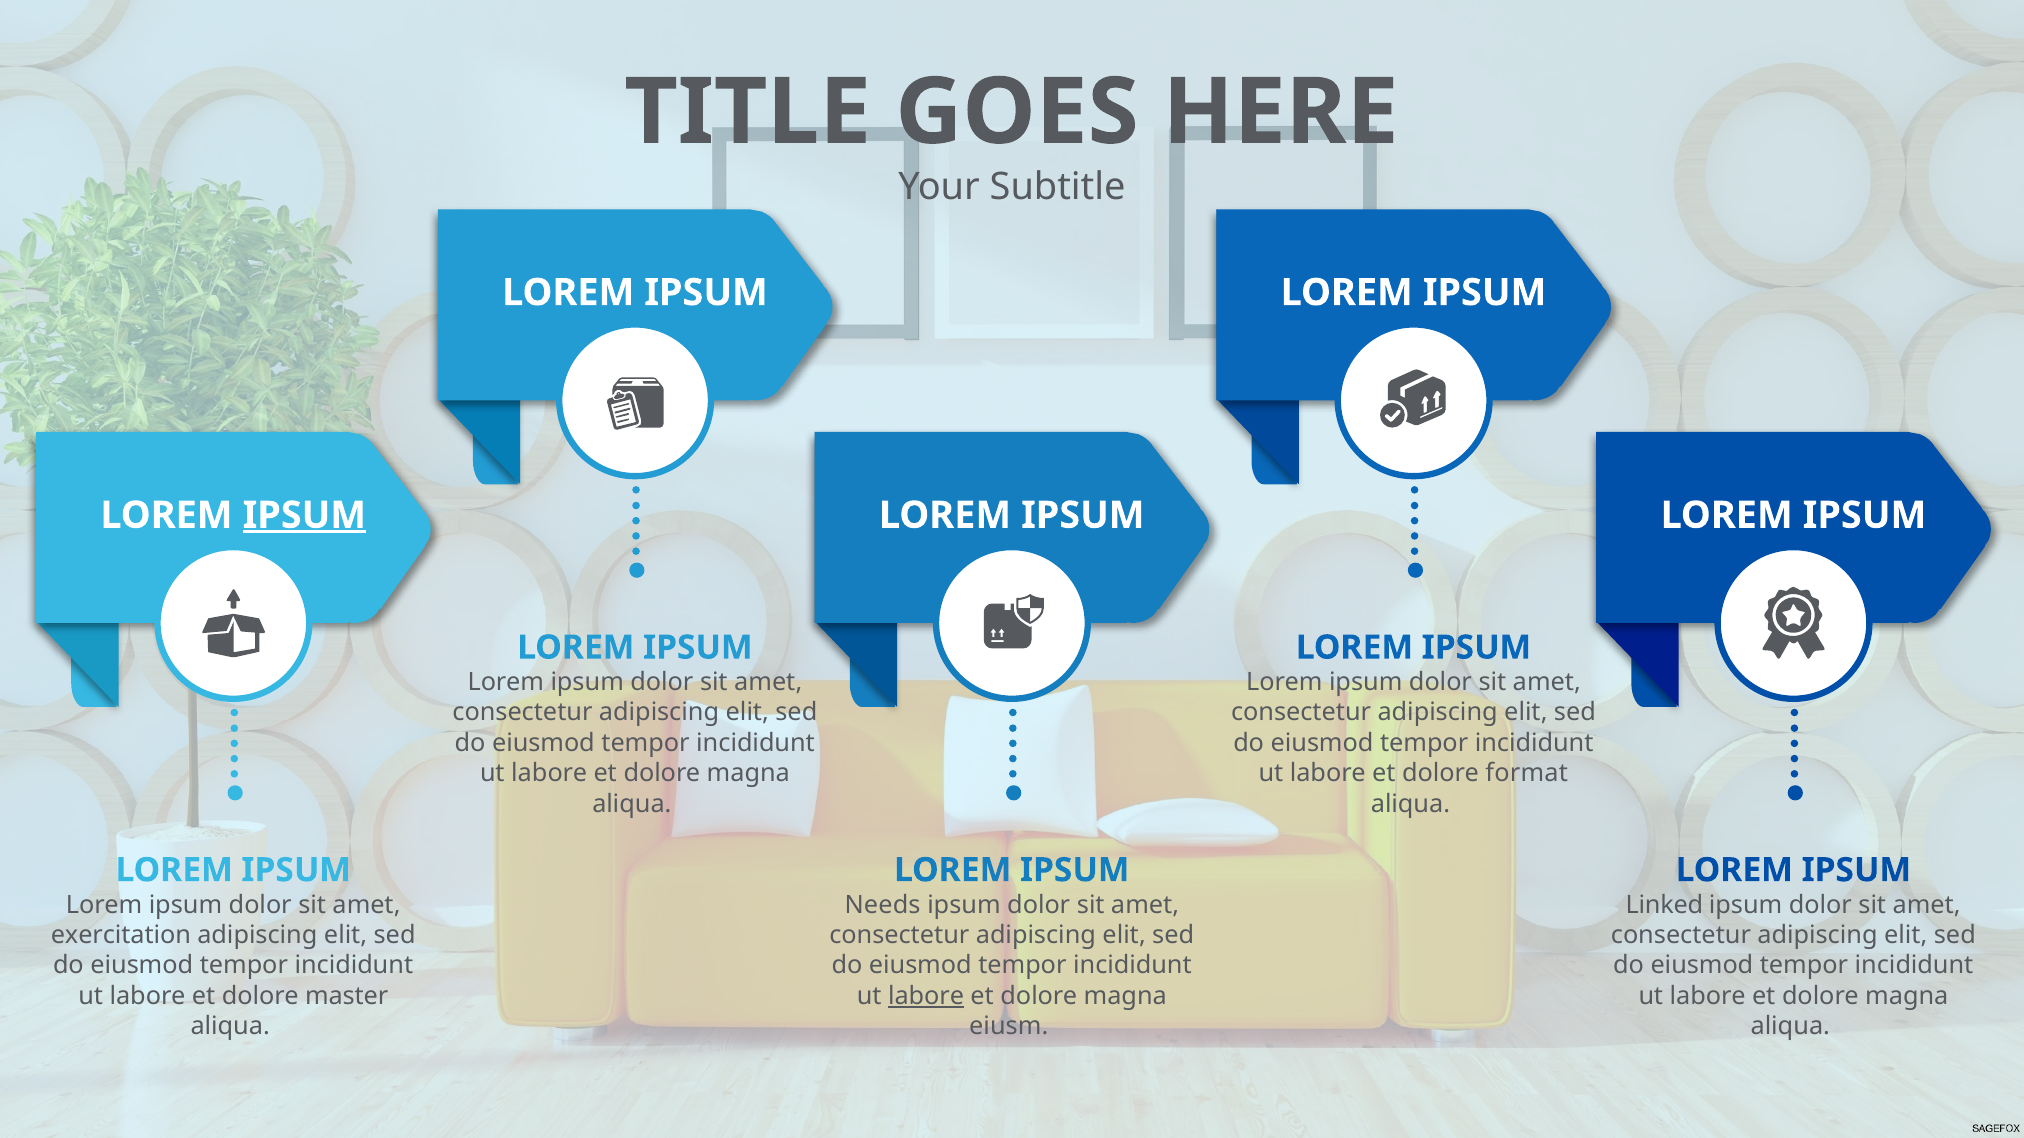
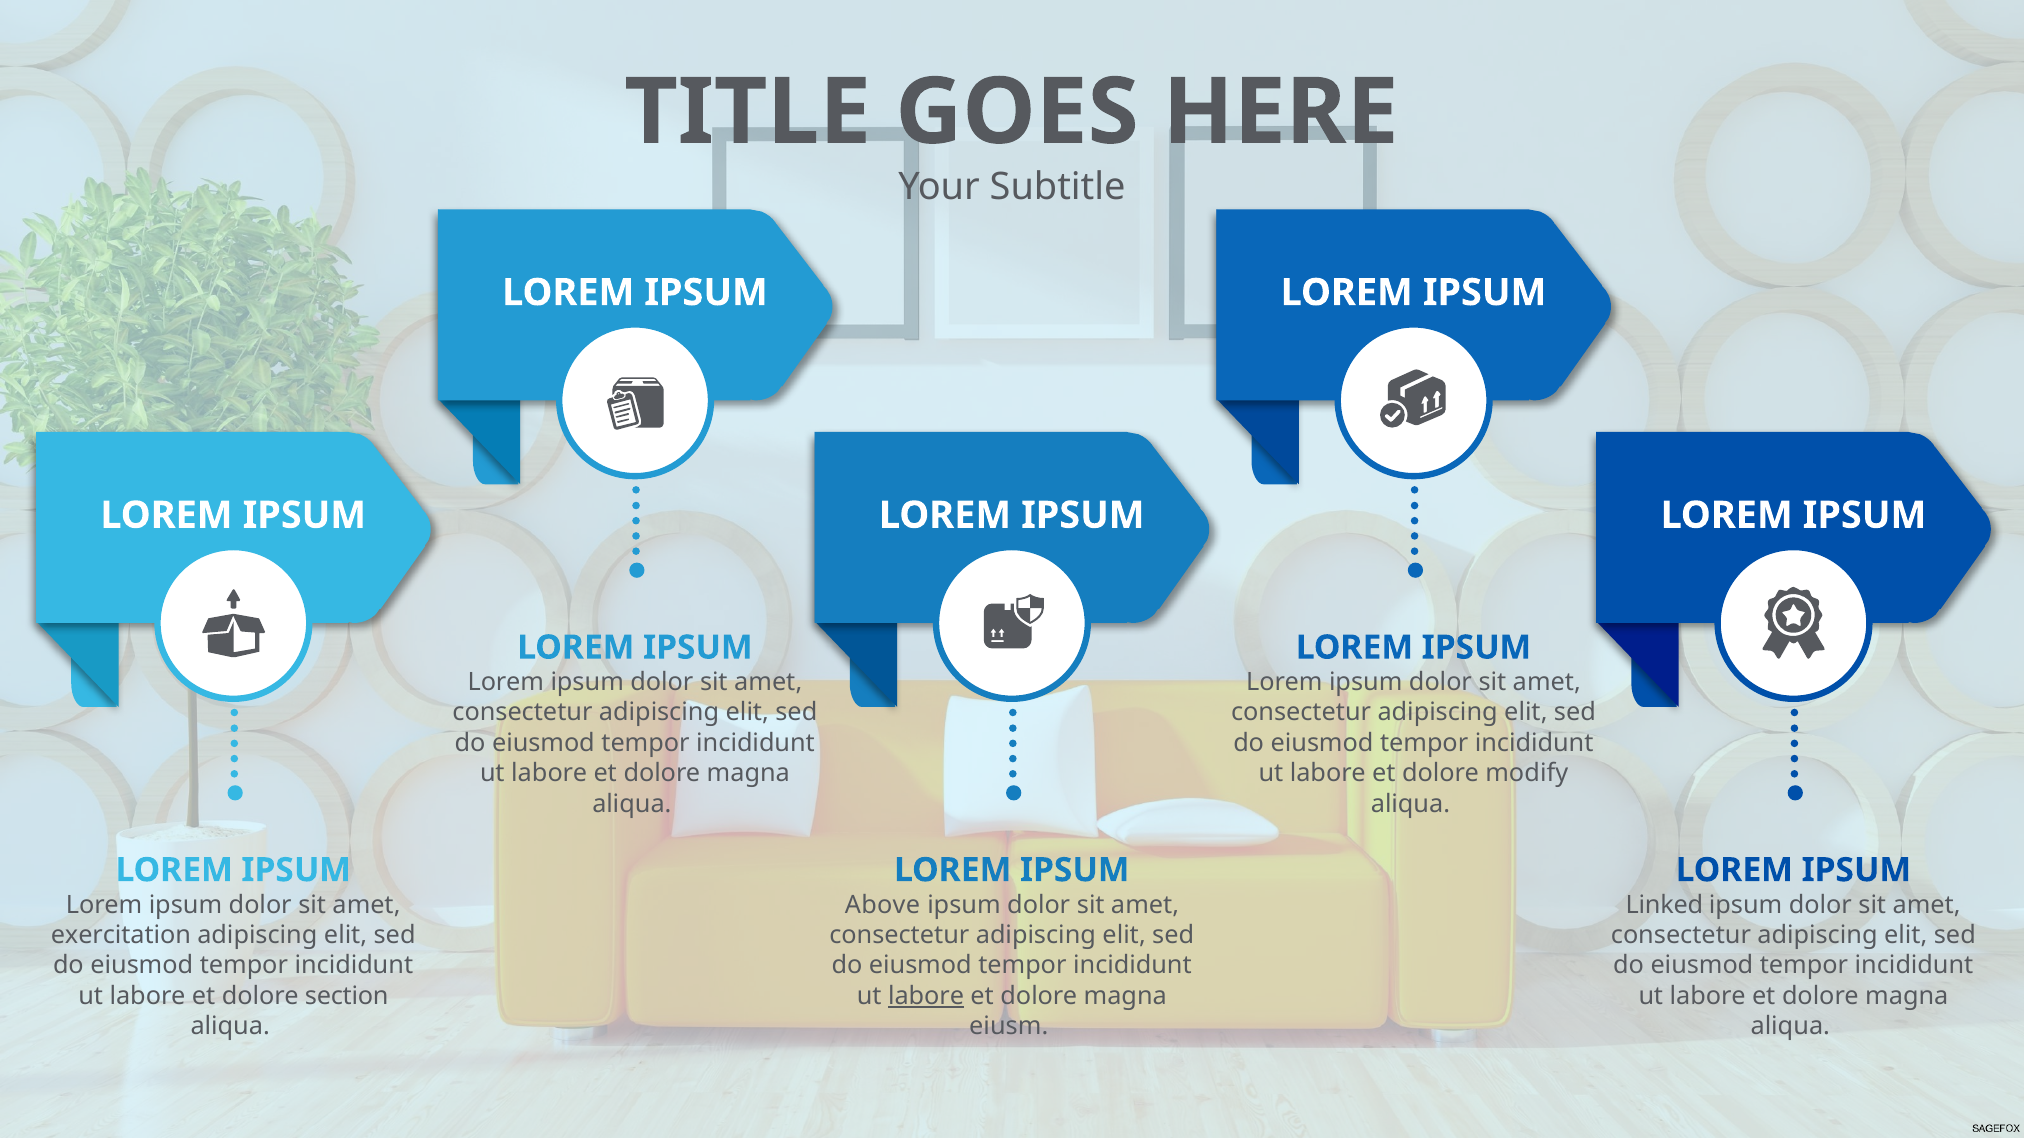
IPSUM at (304, 515) underline: present -> none
format: format -> modify
Needs: Needs -> Above
master: master -> section
